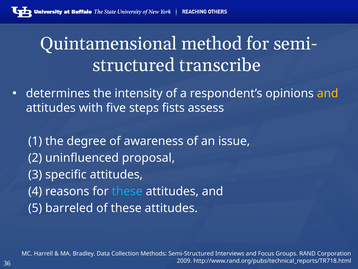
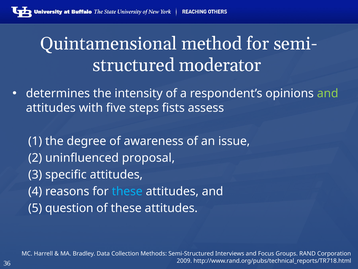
transcribe: transcribe -> moderator
and at (328, 93) colour: yellow -> light green
barreled: barreled -> question
